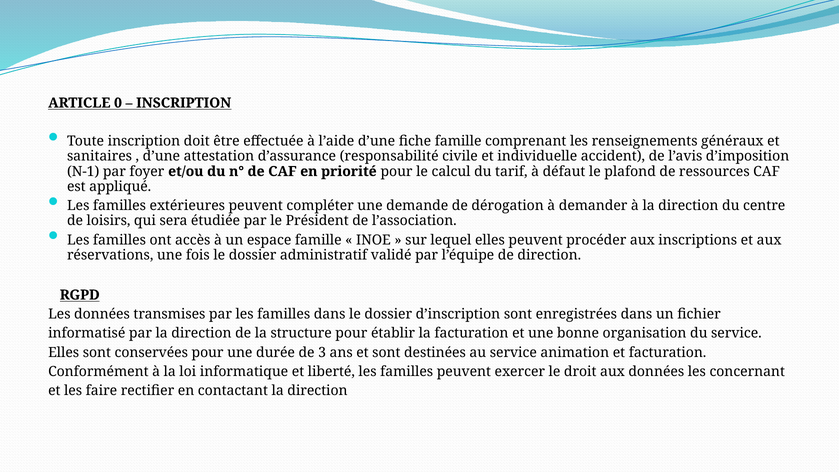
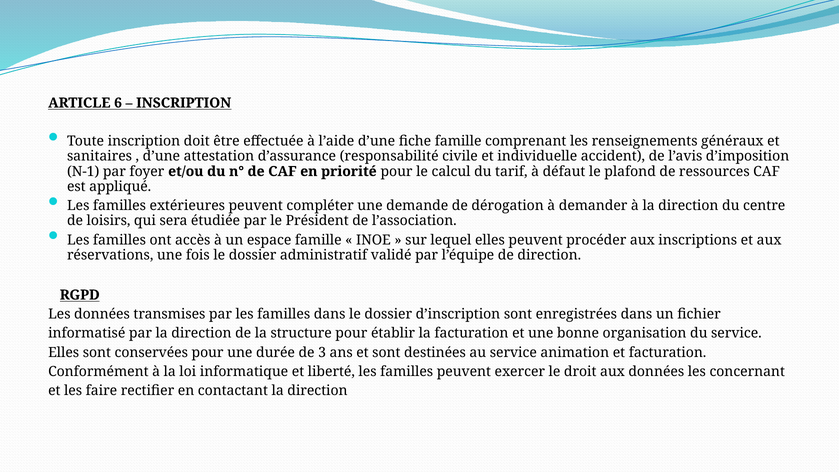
0: 0 -> 6
